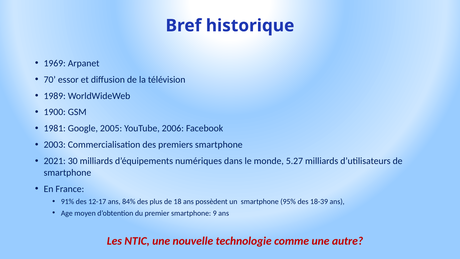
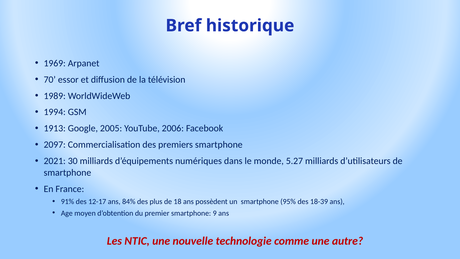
1900: 1900 -> 1994
1981: 1981 -> 1913
2003: 2003 -> 2097
